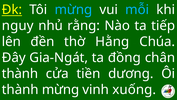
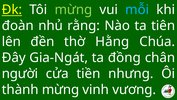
mừng at (73, 10) colour: light blue -> light green
nguy: nguy -> đoàn
tiếp: tiếp -> tiên
thành at (20, 73): thành -> người
dương: dương -> nhưng
xuống: xuống -> vương
